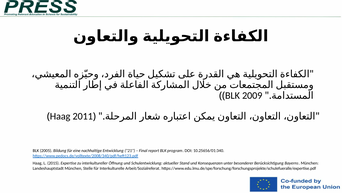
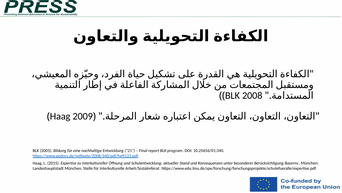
2009: 2009 -> 2008
2011: 2011 -> 2009
